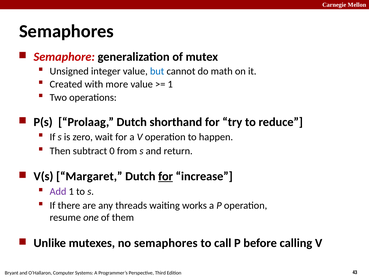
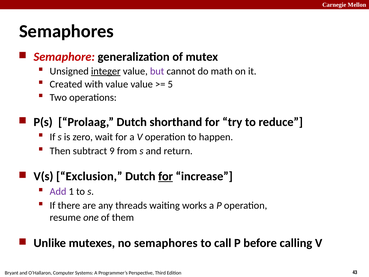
integer underline: none -> present
but colour: blue -> purple
with more: more -> value
1 at (170, 84): 1 -> 5
0: 0 -> 9
Margaret: Margaret -> Exclusion
